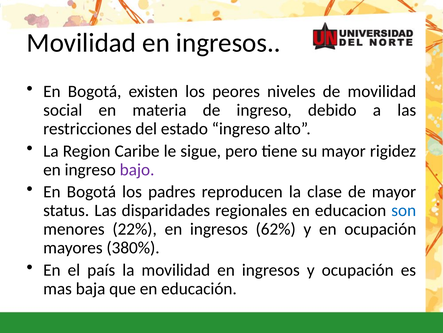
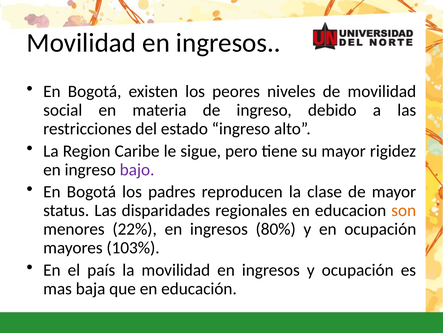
son colour: blue -> orange
62%: 62% -> 80%
380%: 380% -> 103%
